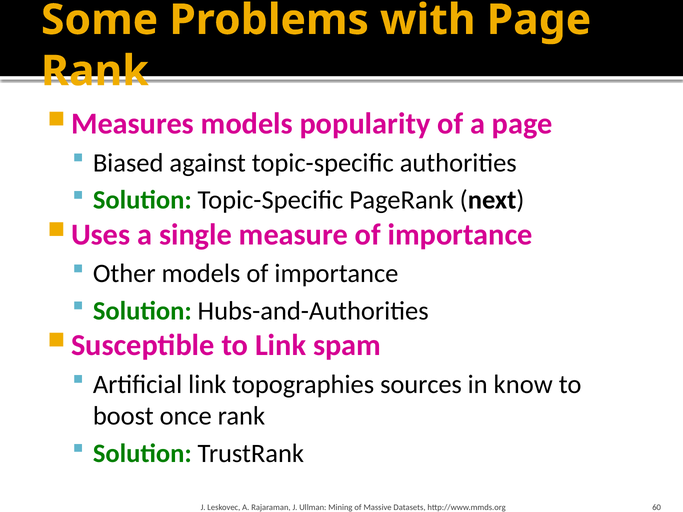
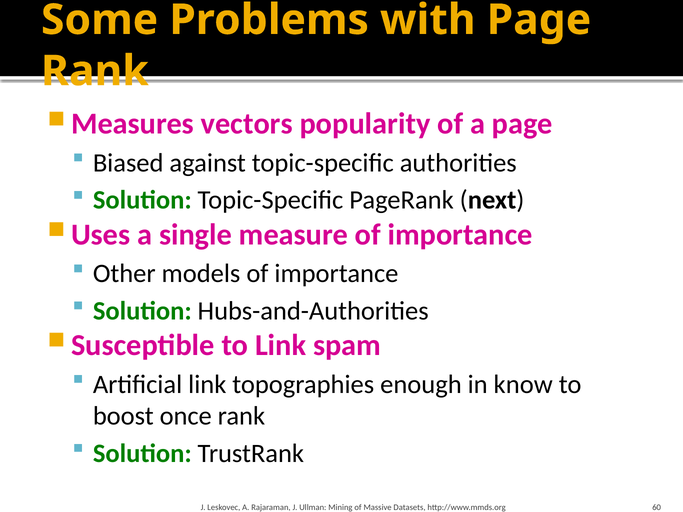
models at (247, 124): models -> vectors
sources: sources -> enough
